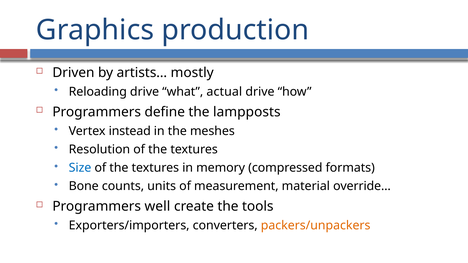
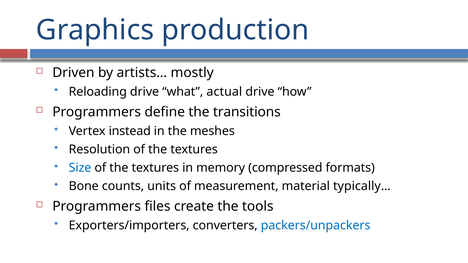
lampposts: lampposts -> transitions
override…: override… -> typically…
well: well -> files
packers/unpackers colour: orange -> blue
